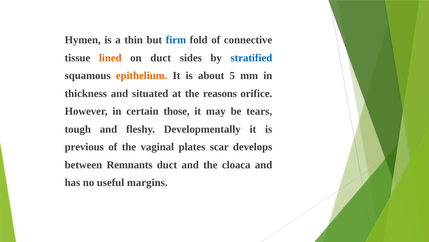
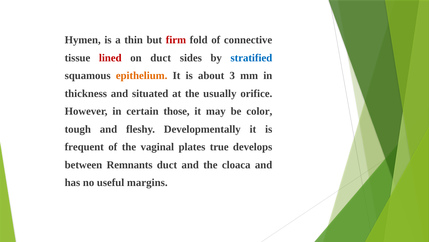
firm colour: blue -> red
lined colour: orange -> red
5: 5 -> 3
reasons: reasons -> usually
tears: tears -> color
previous: previous -> frequent
scar: scar -> true
